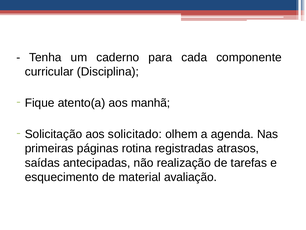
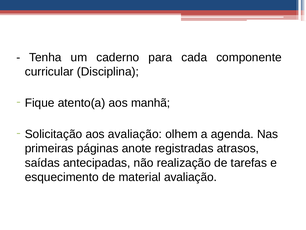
aos solicitado: solicitado -> avaliação
rotina: rotina -> anote
